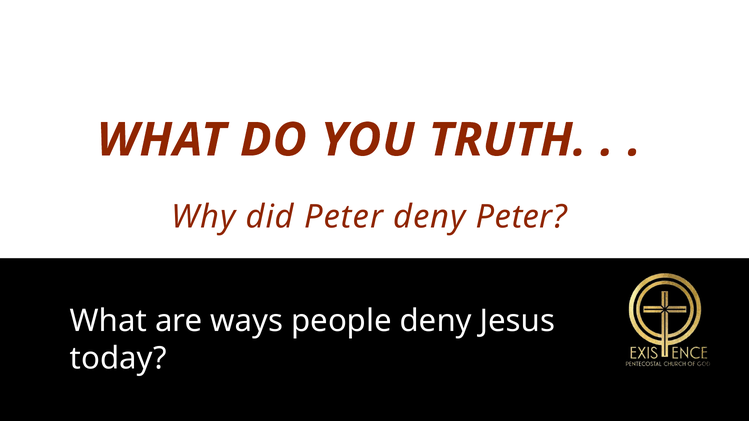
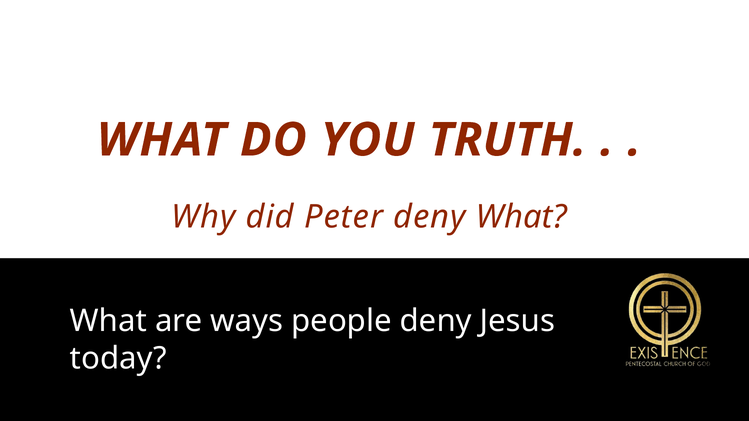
deny Peter: Peter -> What
